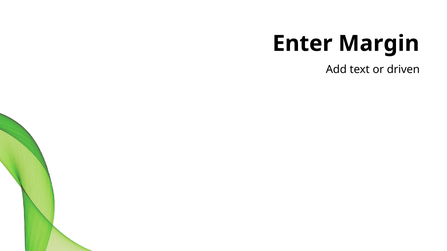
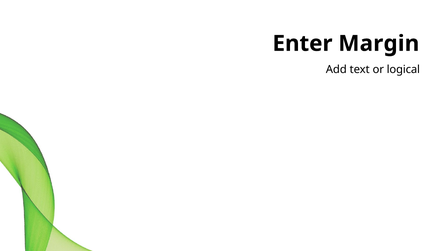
driven: driven -> logical
